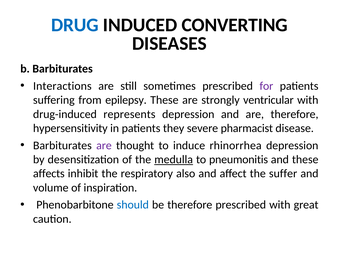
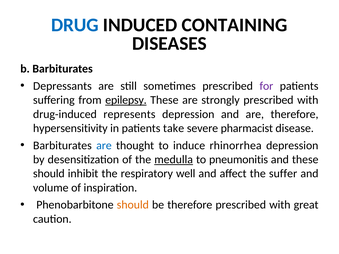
CONVERTING: CONVERTING -> CONTAINING
Interactions: Interactions -> Depressants
epilepsy underline: none -> present
strongly ventricular: ventricular -> prescribed
they: they -> take
are at (104, 146) colour: purple -> blue
affects at (49, 174): affects -> should
also: also -> well
should at (133, 205) colour: blue -> orange
